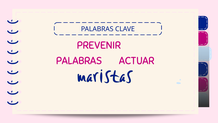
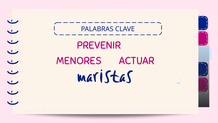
PALABRAS at (79, 61): PALABRAS -> MENORES
